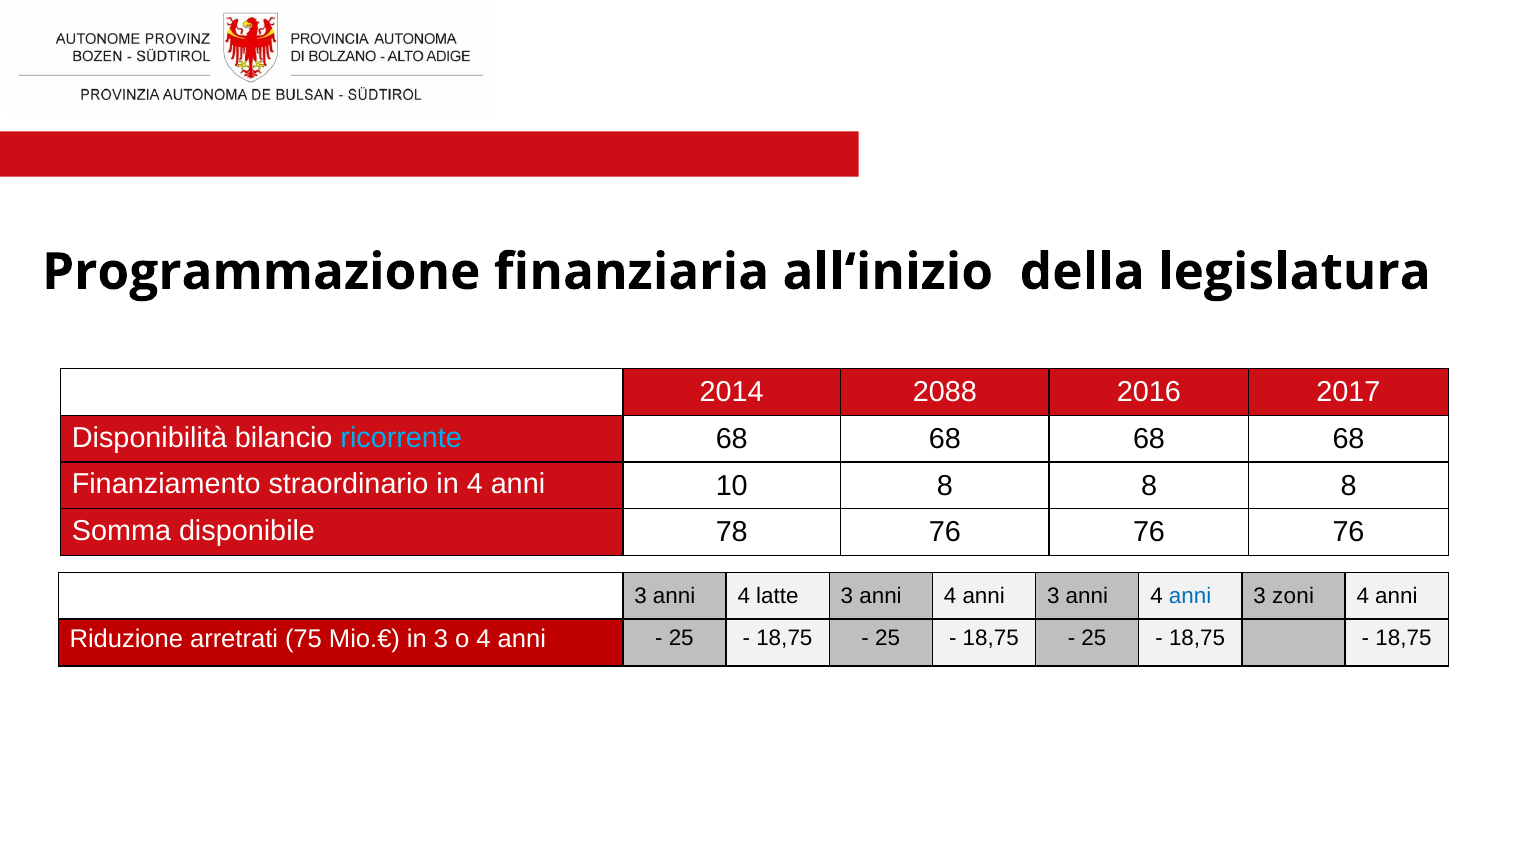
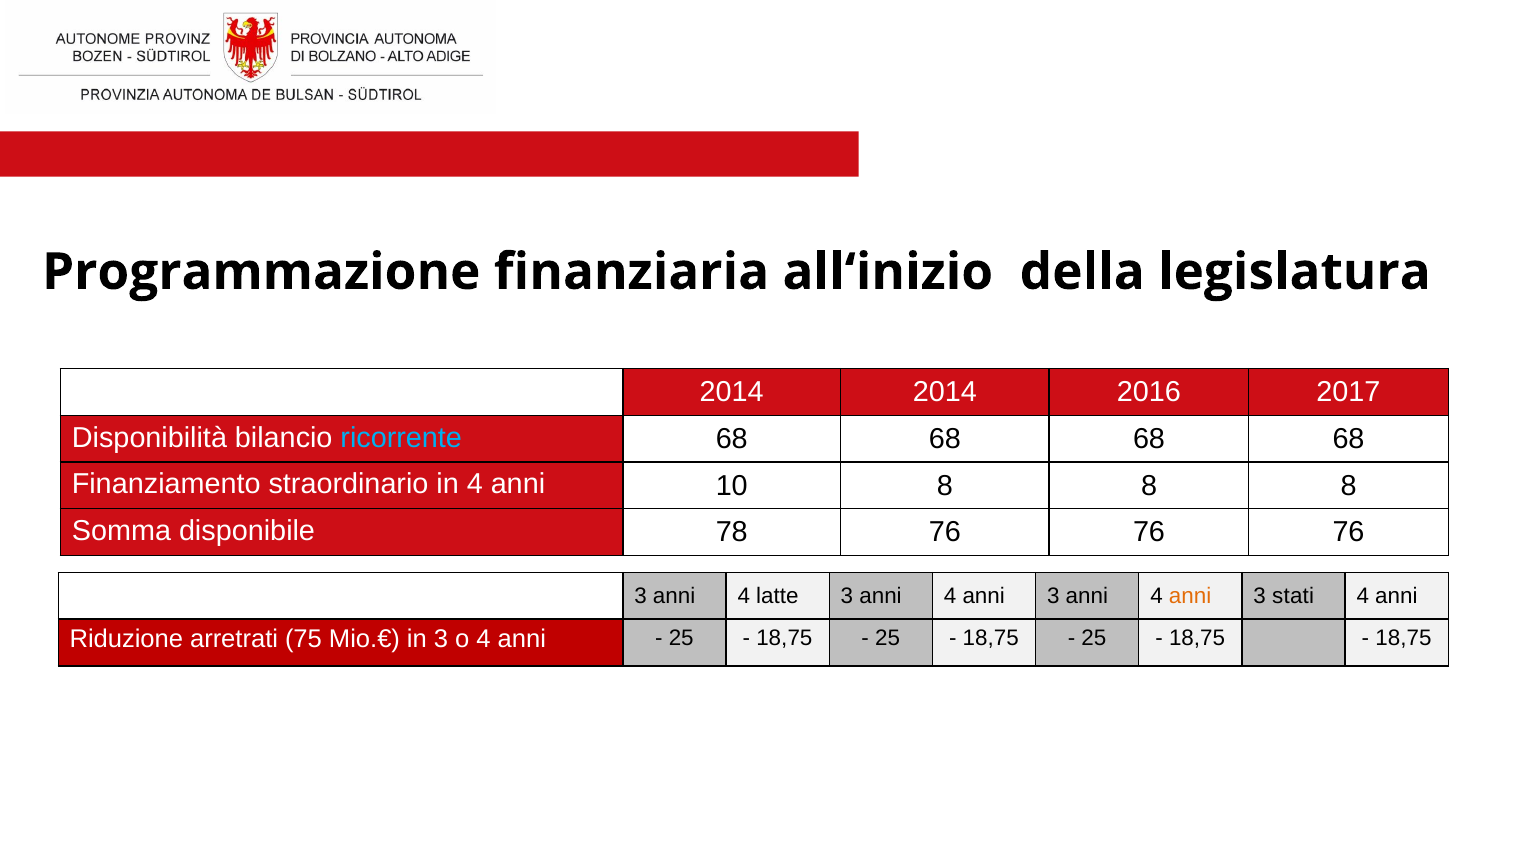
2014 2088: 2088 -> 2014
anni at (1190, 596) colour: blue -> orange
zoni: zoni -> stati
